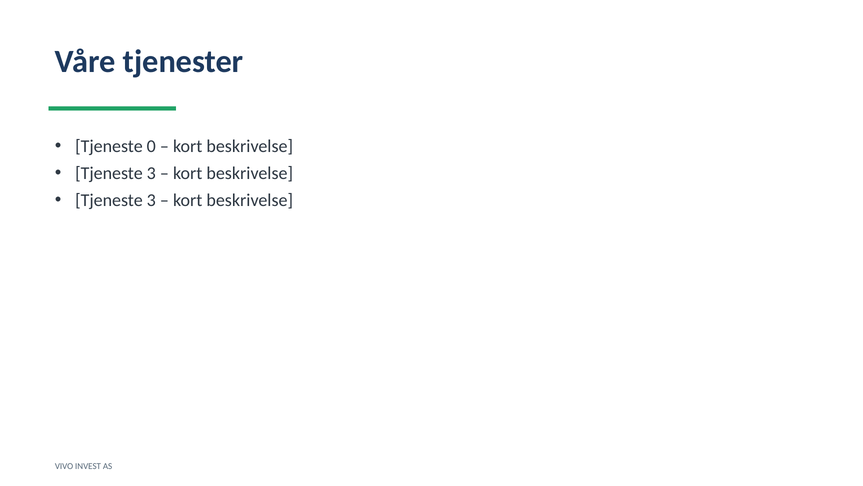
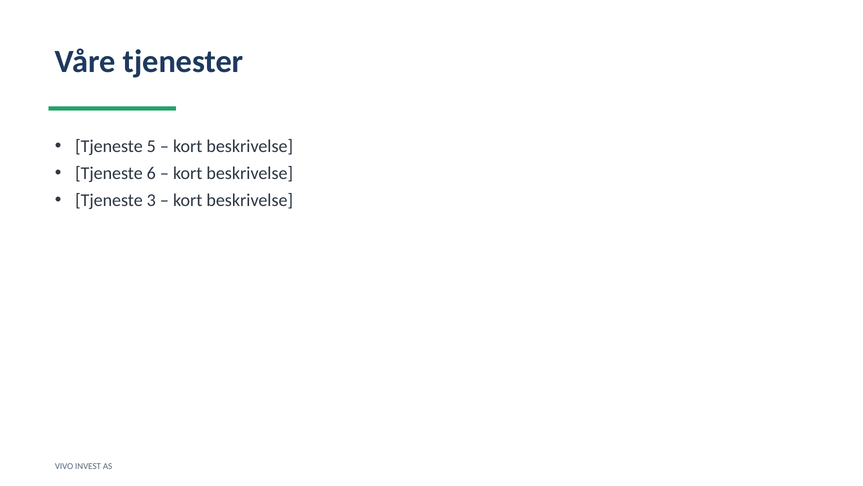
0: 0 -> 5
3 at (151, 173): 3 -> 6
